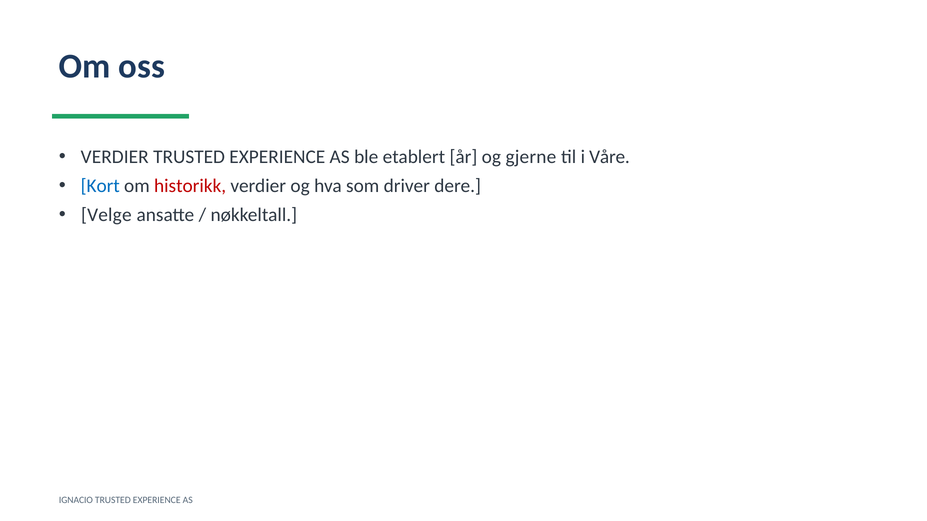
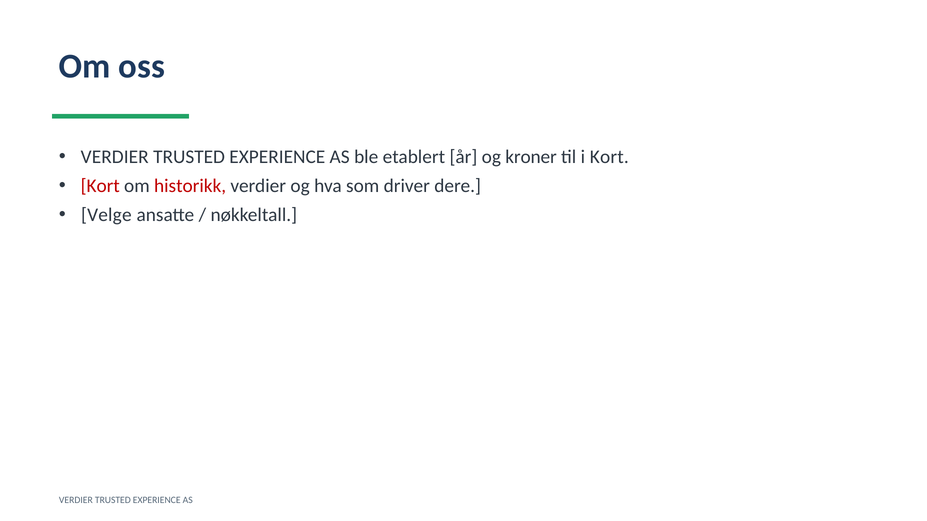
gjerne: gjerne -> kroner
i Våre: Våre -> Kort
Kort at (100, 186) colour: blue -> red
IGNACIO at (76, 500): IGNACIO -> VERDIER
